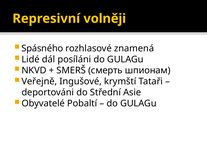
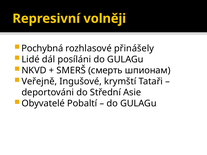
Spásného: Spásného -> Pochybná
znamená: znamená -> přinášely
